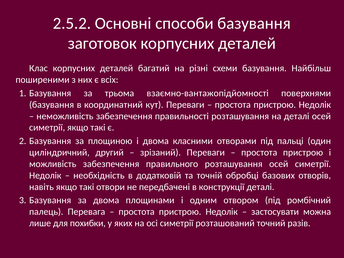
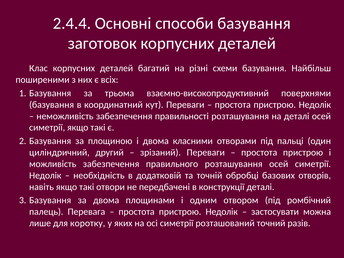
2.5.2: 2.5.2 -> 2.4.4
взаємно-вантажопідйомності: взаємно-вантажопідйомності -> взаємно-високопродуктивний
похибки: похибки -> коротку
